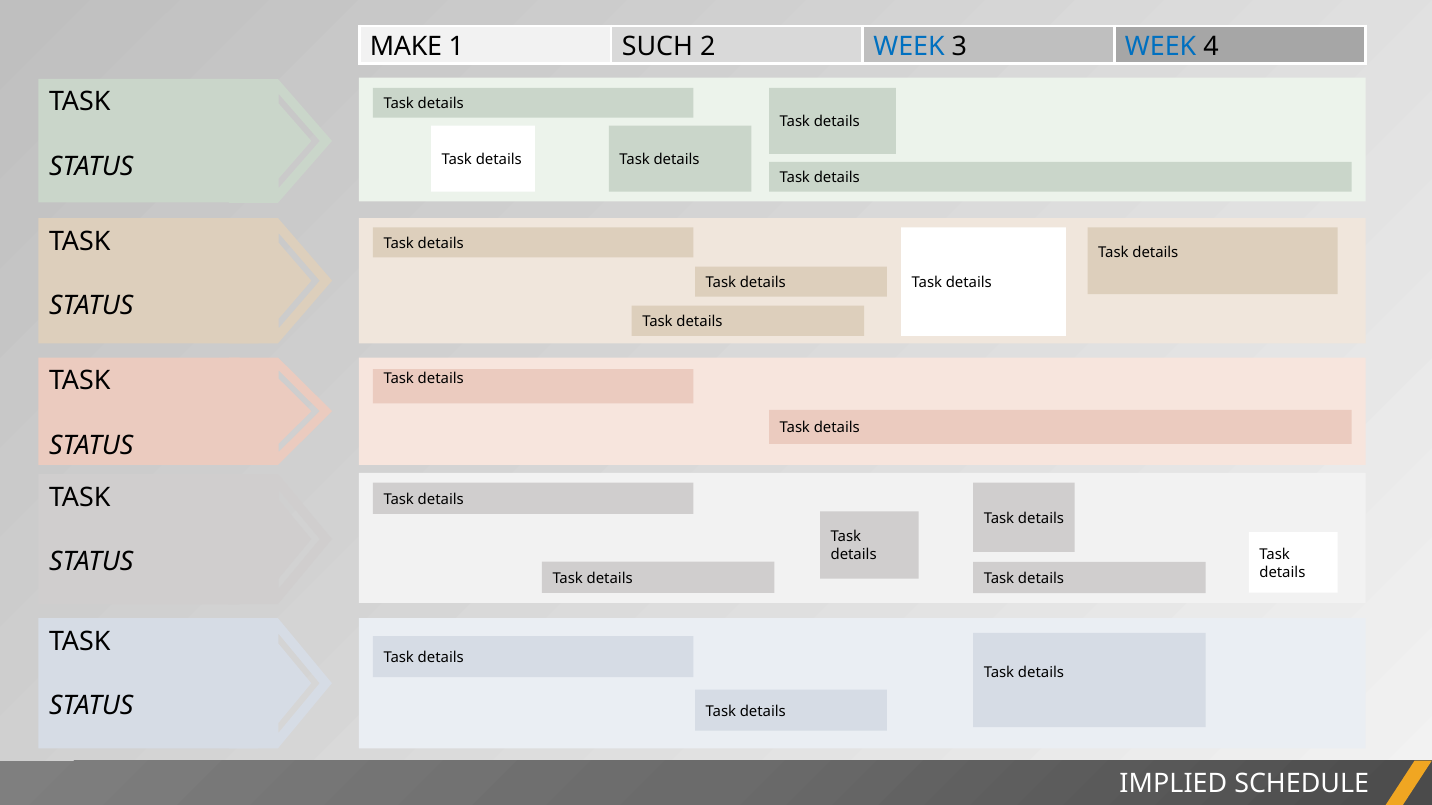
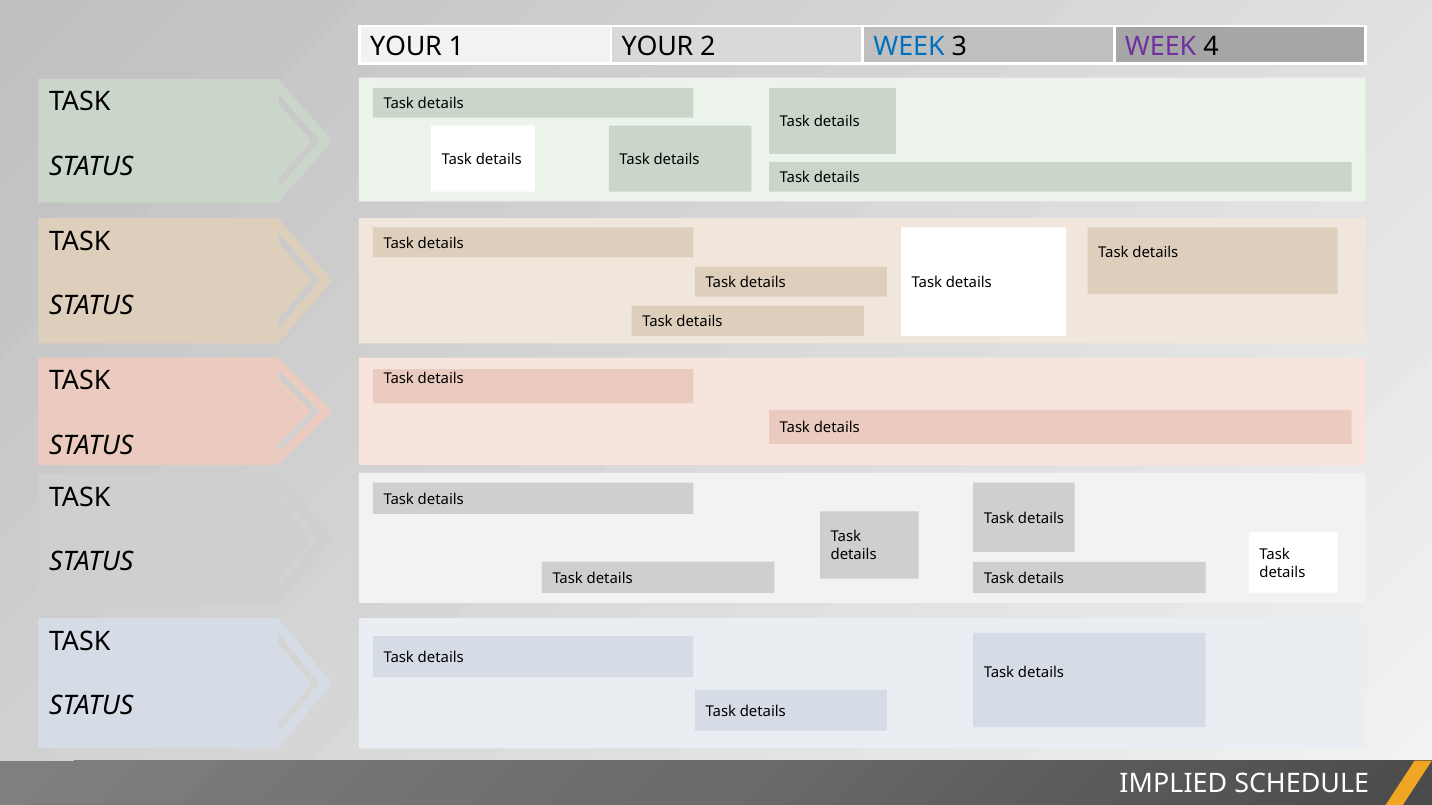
MAKE at (406, 47): MAKE -> YOUR
1 SUCH: SUCH -> YOUR
WEEK at (1161, 47) colour: blue -> purple
